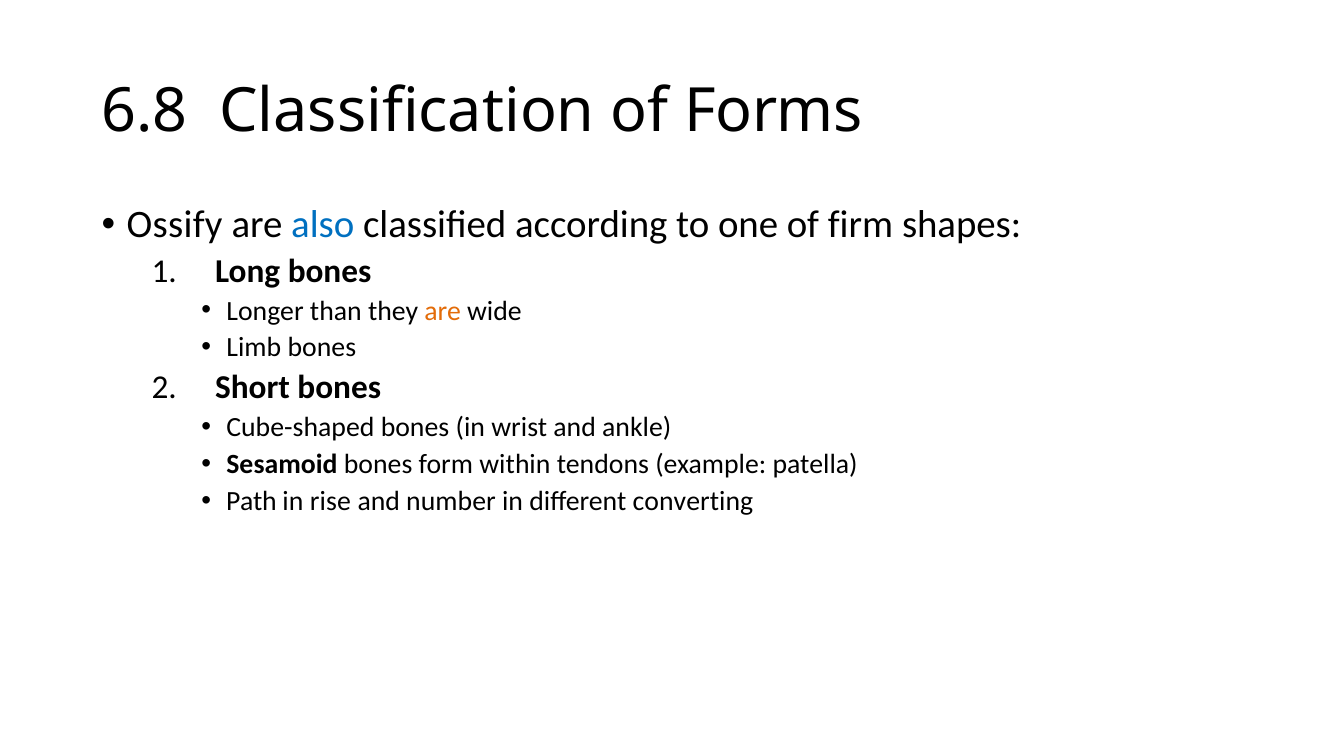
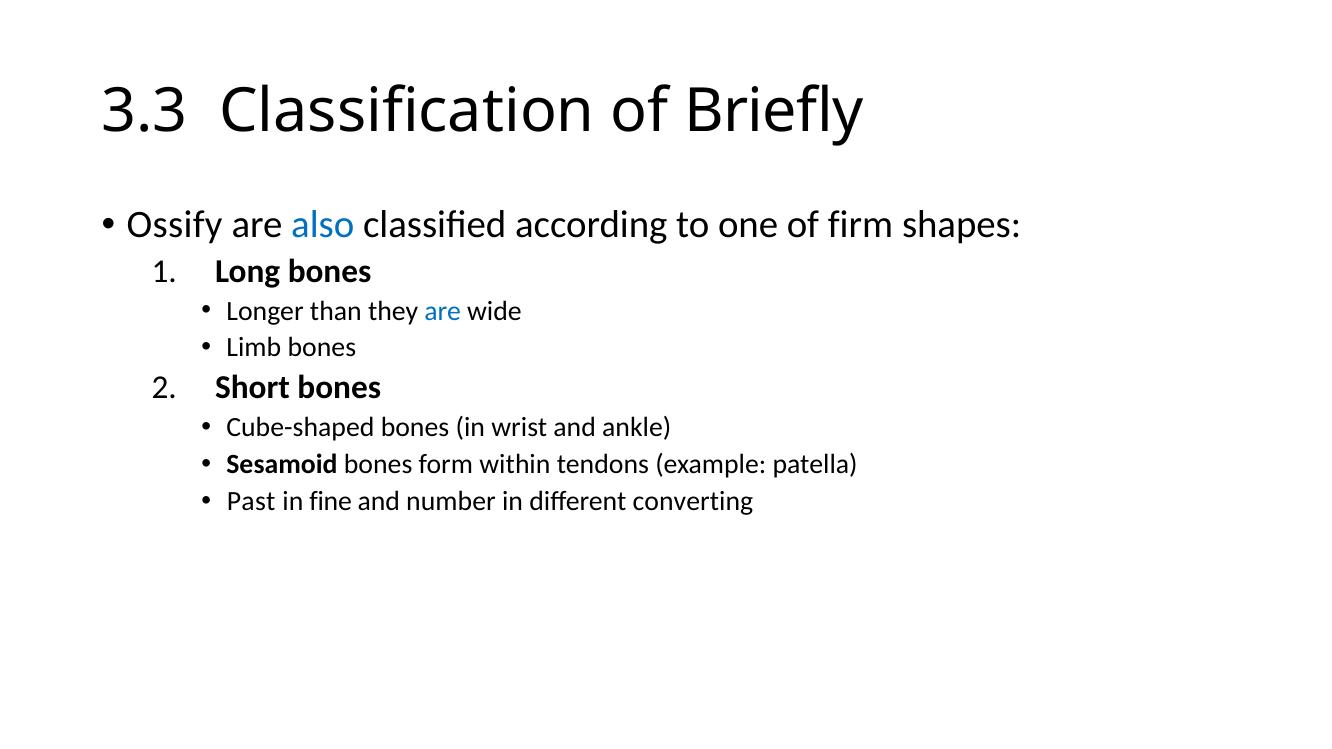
6.8: 6.8 -> 3.3
Forms: Forms -> Briefly
are at (443, 311) colour: orange -> blue
Path: Path -> Past
rise: rise -> fine
